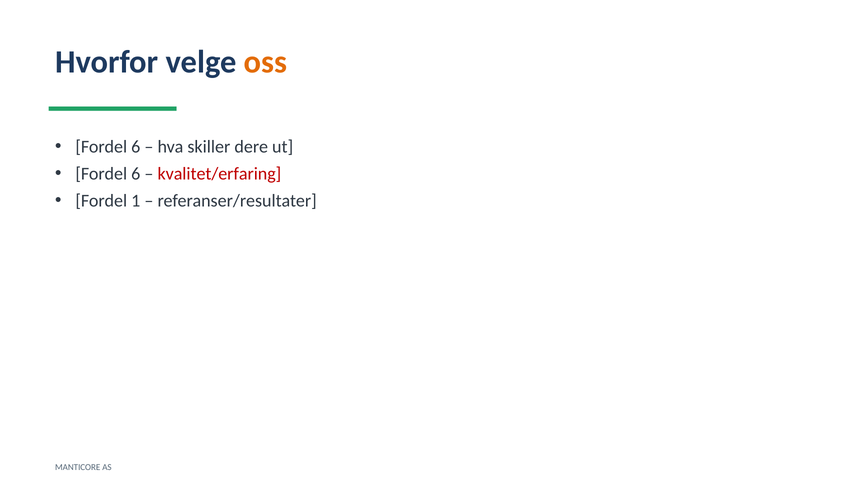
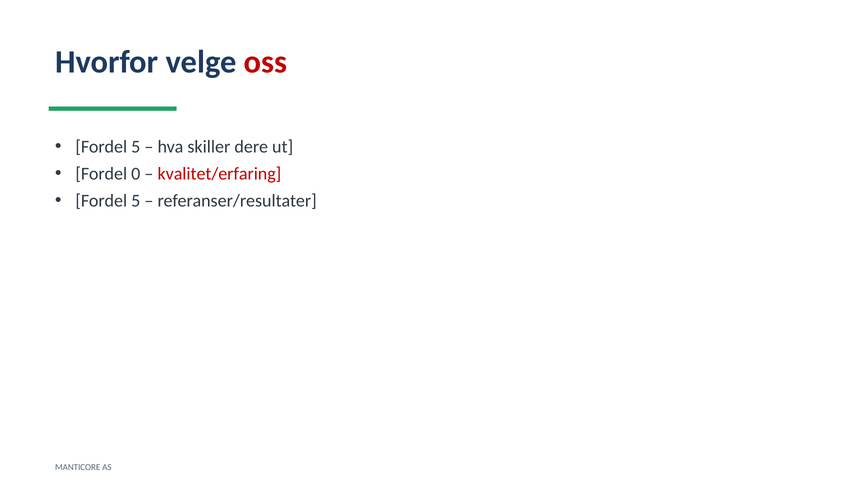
oss colour: orange -> red
6 at (136, 147): 6 -> 5
6 at (136, 174): 6 -> 0
1 at (136, 201): 1 -> 5
